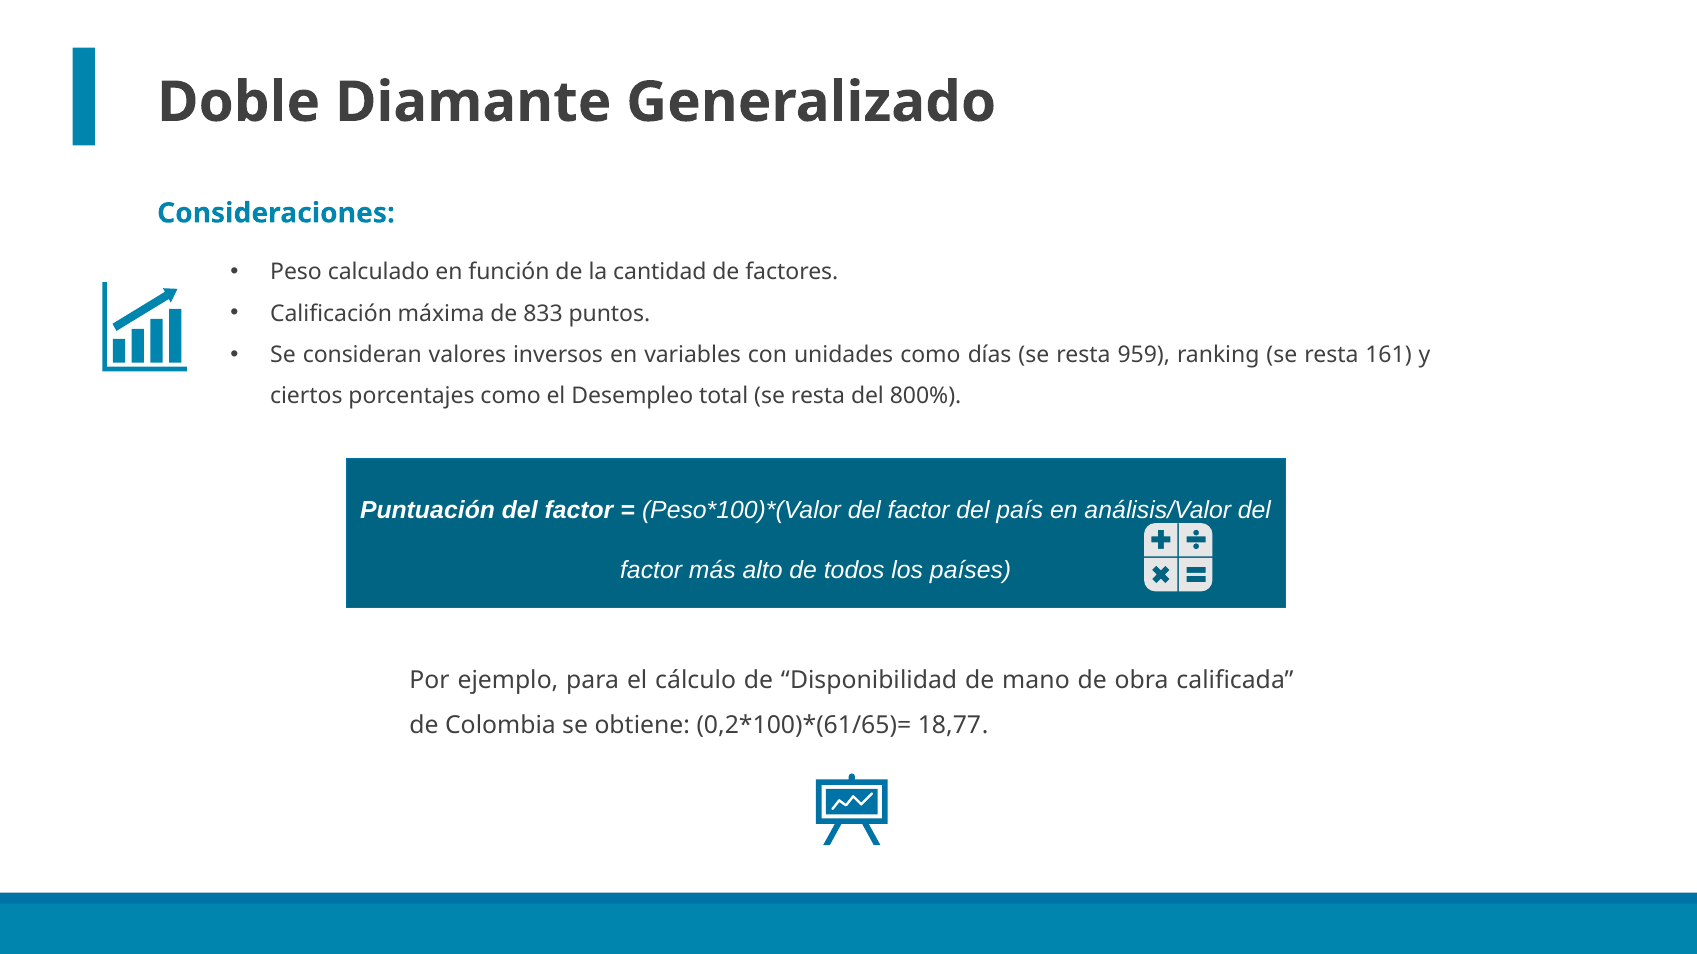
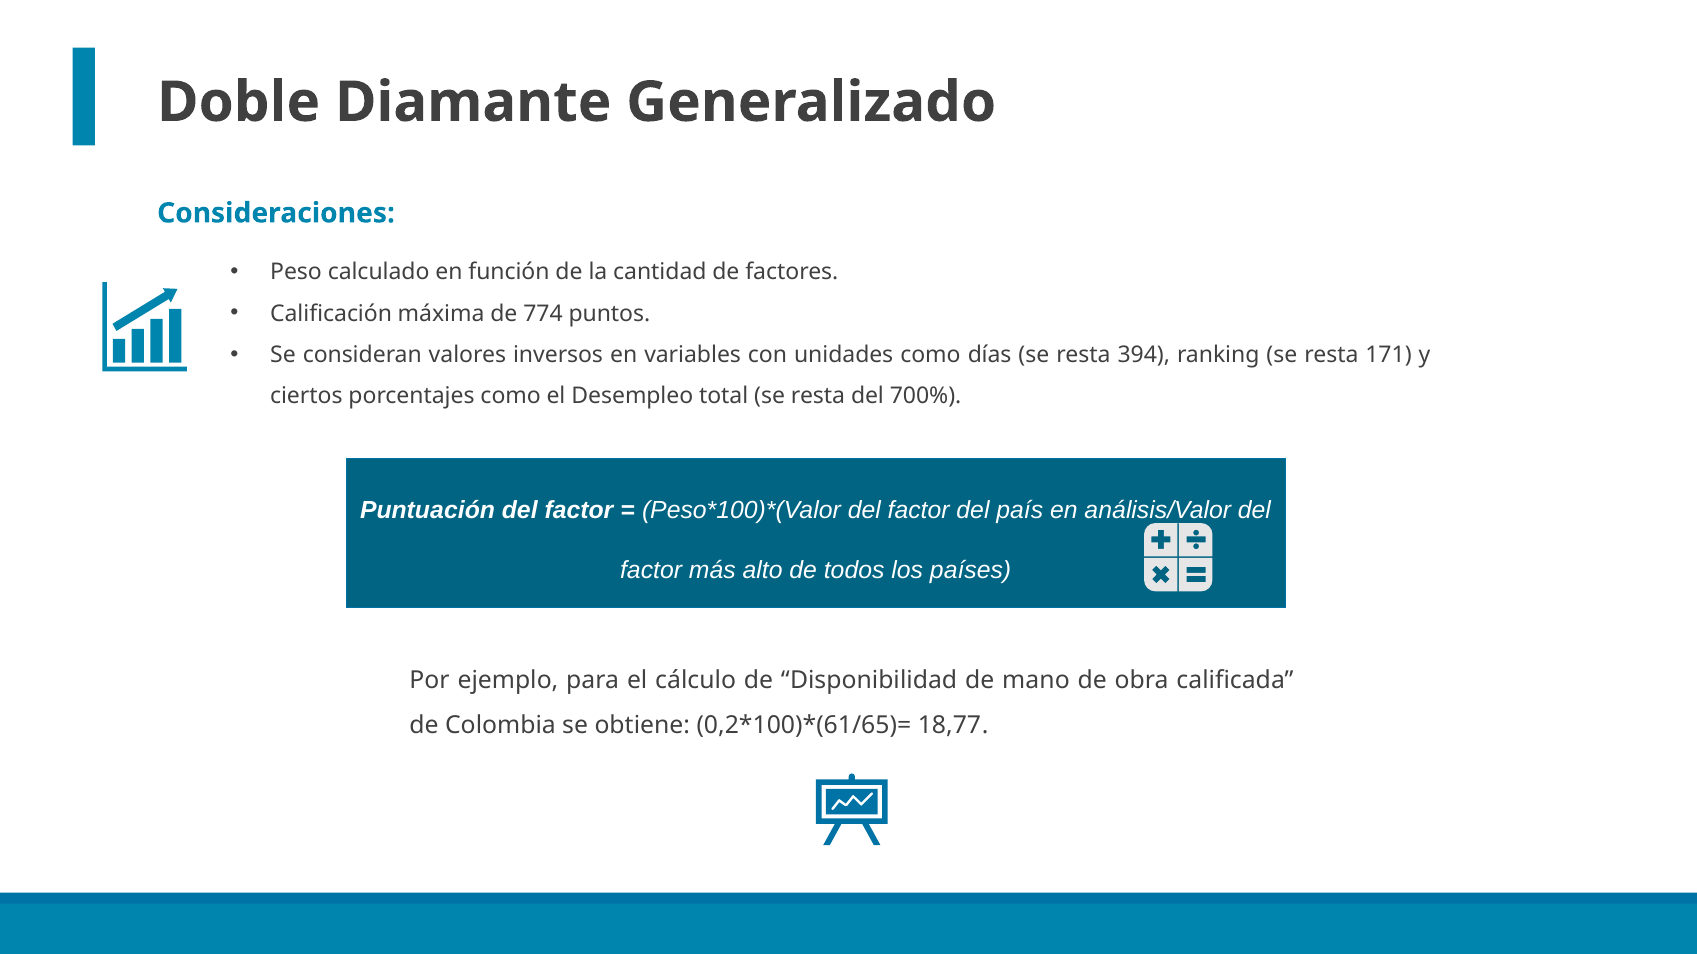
833: 833 -> 774
959: 959 -> 394
161: 161 -> 171
800%: 800% -> 700%
